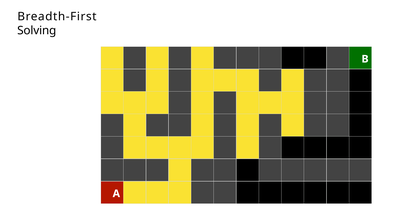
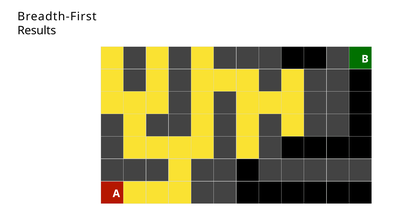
Solving: Solving -> Results
